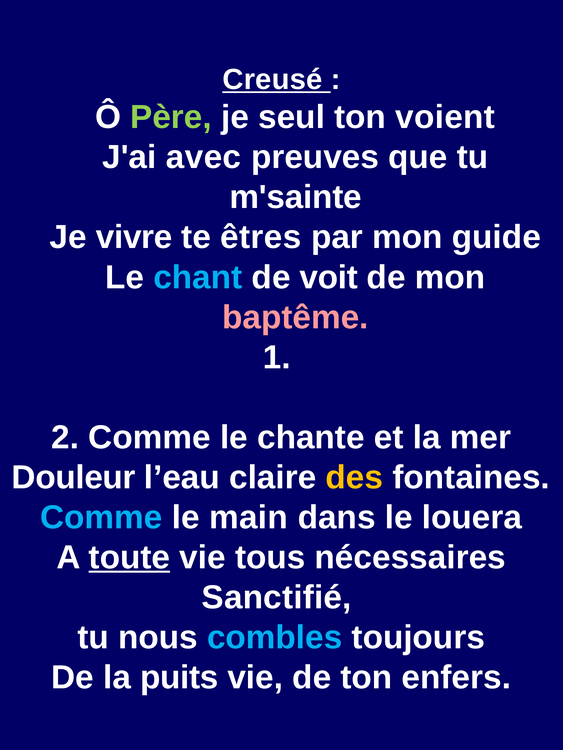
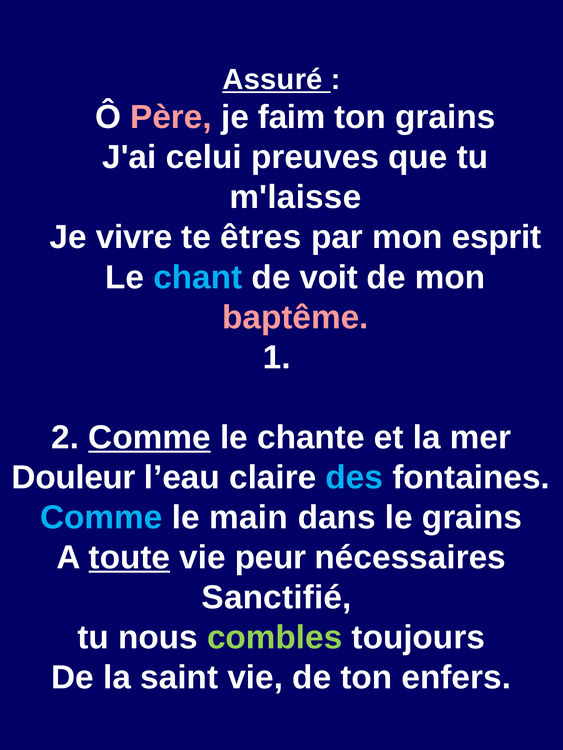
Creusé: Creusé -> Assuré
Père colour: light green -> pink
seul: seul -> faim
ton voient: voient -> grains
avec: avec -> celui
m'sainte: m'sainte -> m'laisse
guide: guide -> esprit
Comme at (150, 438) underline: none -> present
des colour: yellow -> light blue
le louera: louera -> grains
tous: tous -> peur
combles colour: light blue -> light green
puits: puits -> saint
